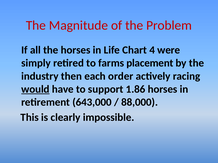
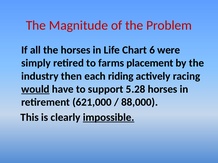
4: 4 -> 6
order: order -> riding
1.86: 1.86 -> 5.28
643,000: 643,000 -> 621,000
impossible underline: none -> present
